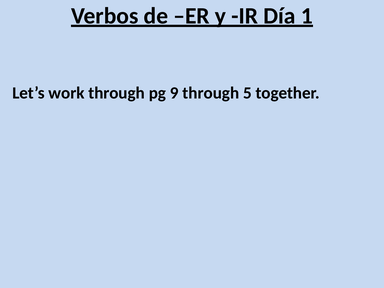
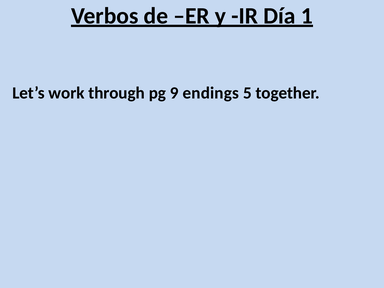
9 through: through -> endings
